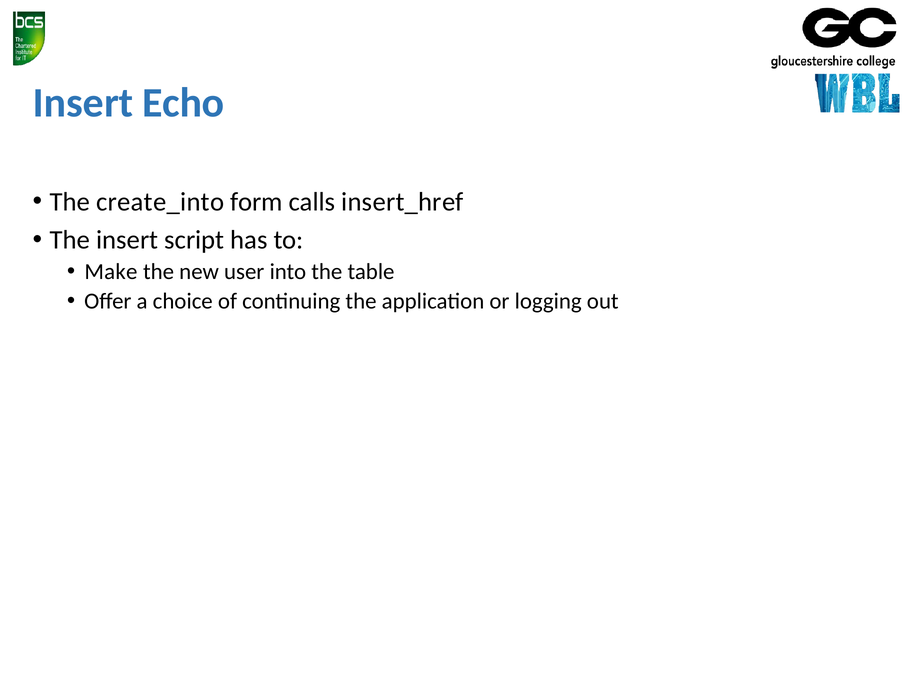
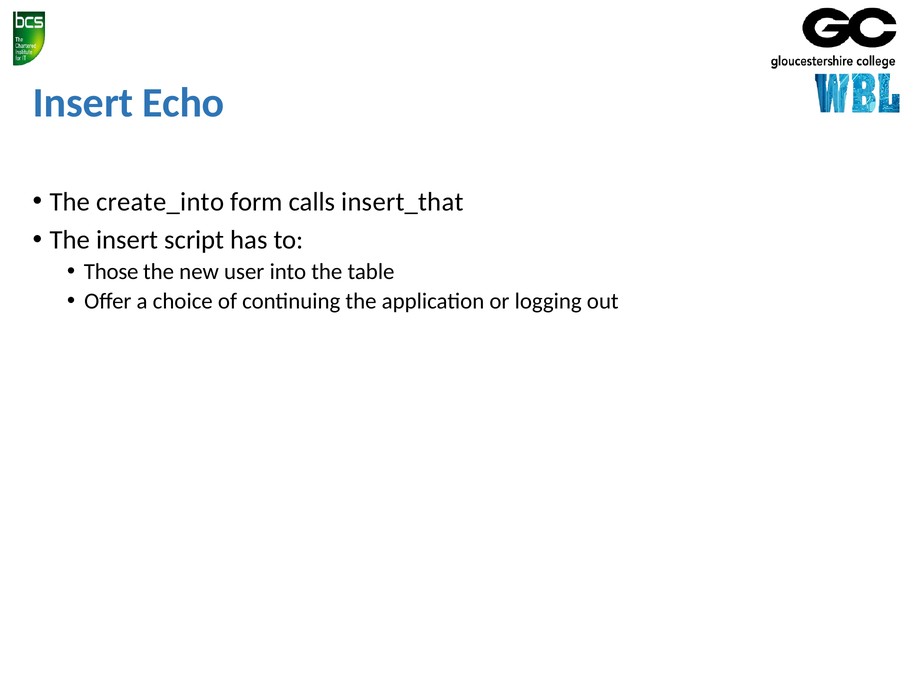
insert_href: insert_href -> insert_that
Make: Make -> Those
